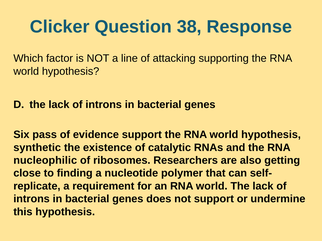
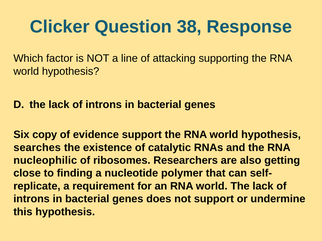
pass: pass -> copy
synthetic: synthetic -> searches
